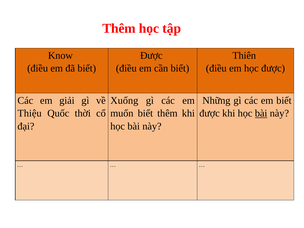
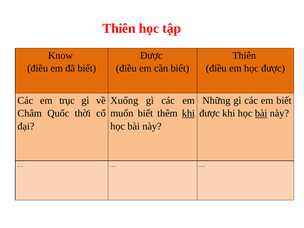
Thêm at (119, 28): Thêm -> Thiên
giải: giải -> trục
Thiệu: Thiệu -> Châm
khi at (188, 113) underline: none -> present
